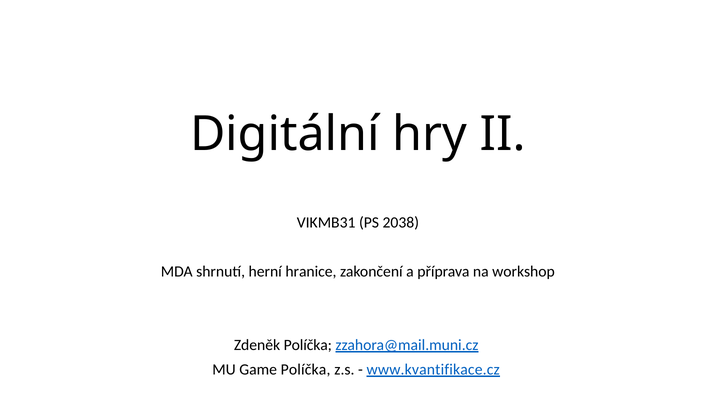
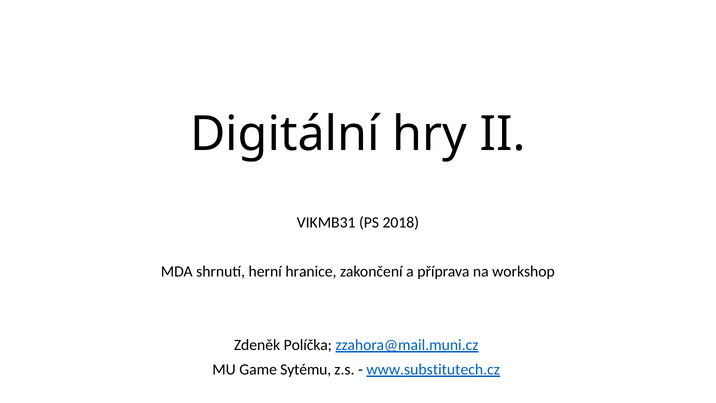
2038: 2038 -> 2018
Game Políčka: Políčka -> Sytému
www.kvantifikace.cz: www.kvantifikace.cz -> www.substitutech.cz
